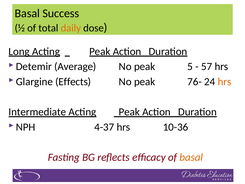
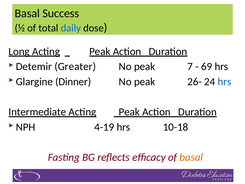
daily colour: orange -> blue
Average: Average -> Greater
5: 5 -> 7
57: 57 -> 69
Effects: Effects -> Dinner
76-: 76- -> 26-
hrs at (225, 82) colour: orange -> blue
4-37: 4-37 -> 4-19
10-36: 10-36 -> 10-18
